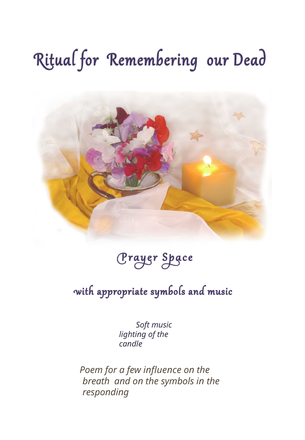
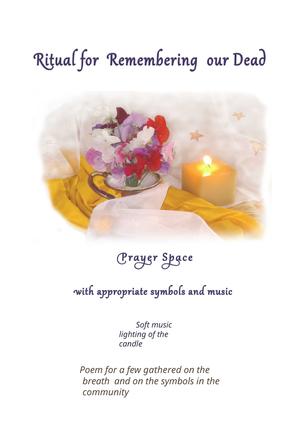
influence: influence -> gathered
responding: responding -> community
